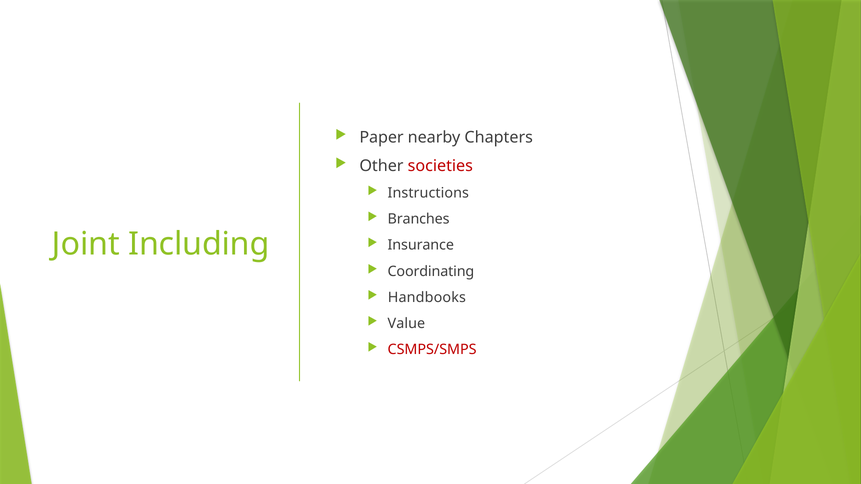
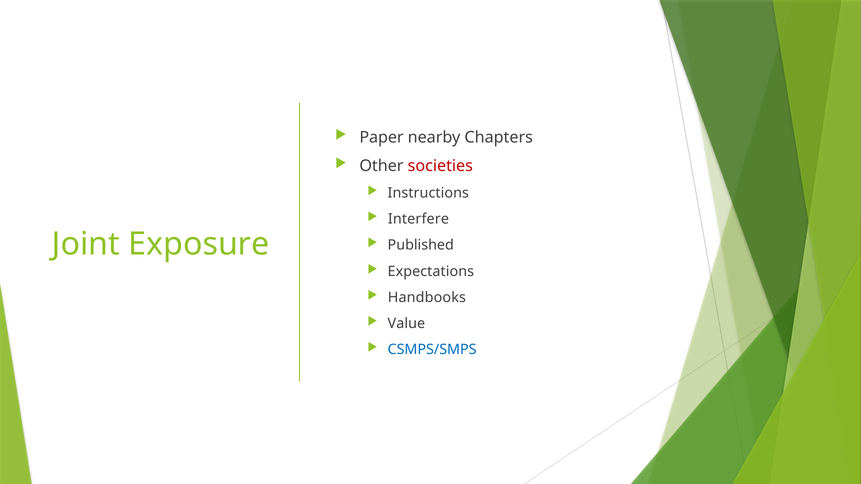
Branches: Branches -> Interfere
Including: Including -> Exposure
Insurance: Insurance -> Published
Coordinating: Coordinating -> Expectations
CSMPS/SMPS colour: red -> blue
